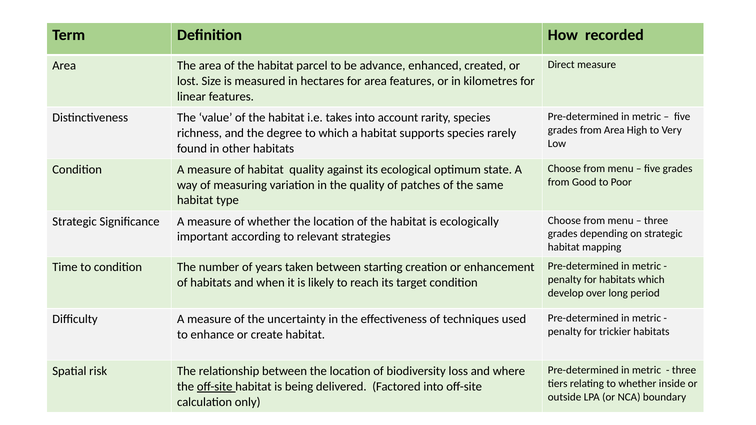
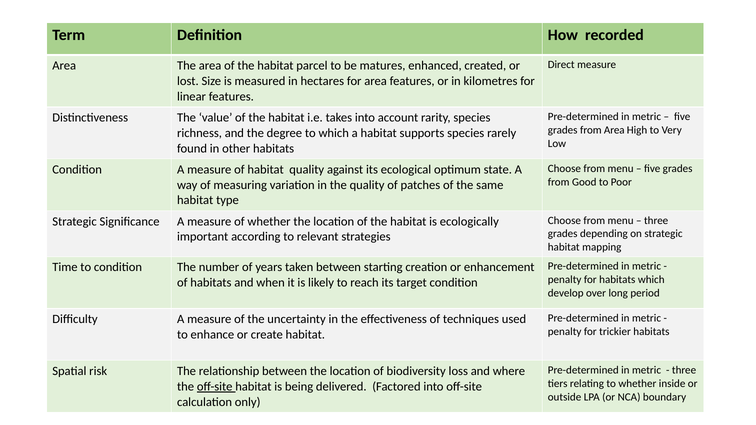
advance: advance -> matures
